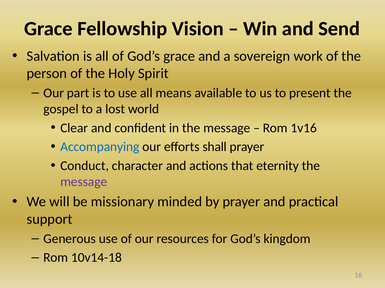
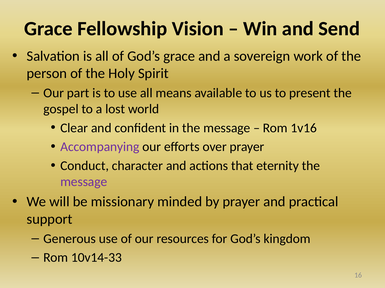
Accompanying colour: blue -> purple
shall: shall -> over
10v14-18: 10v14-18 -> 10v14-33
